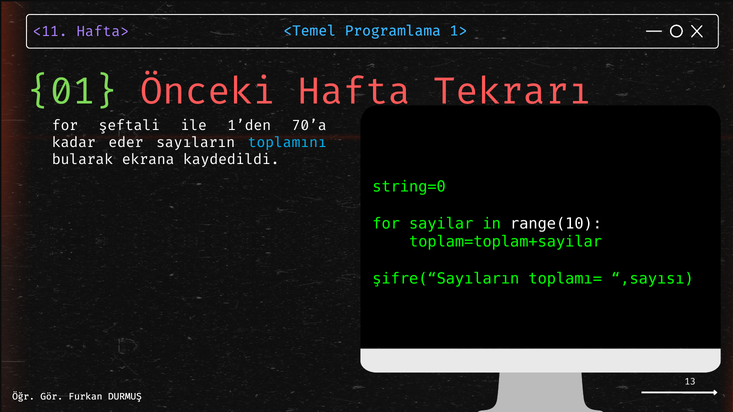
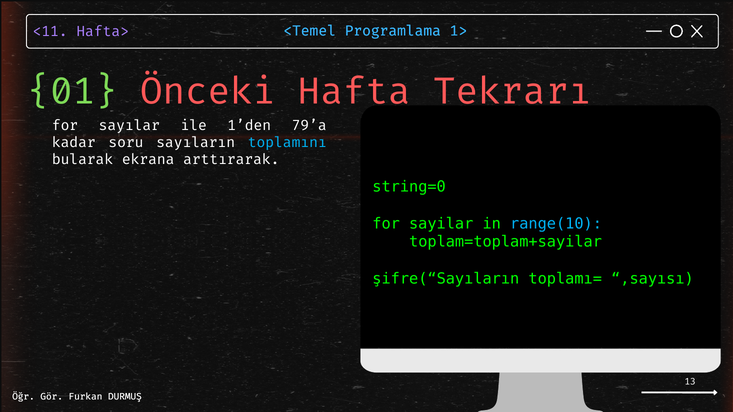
şeftali: şeftali -> sayılar
70’a: 70’a -> 79’a
eder: eder -> soru
kaydedildi: kaydedildi -> arttırarak
range(10 colour: white -> light blue
